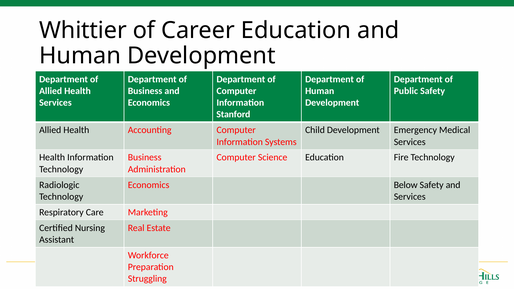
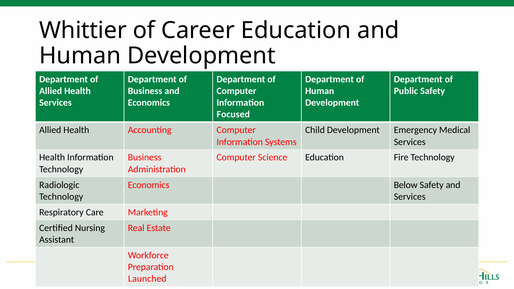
Stanford: Stanford -> Focused
Struggling: Struggling -> Launched
